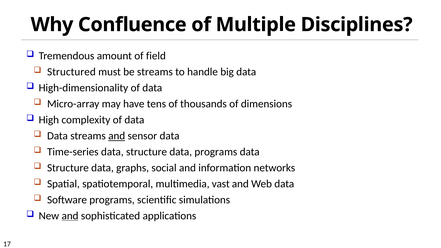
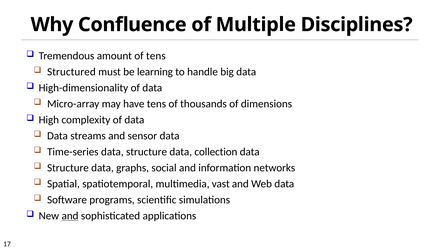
of field: field -> tens
be streams: streams -> learning
and at (117, 136) underline: present -> none
data programs: programs -> collection
